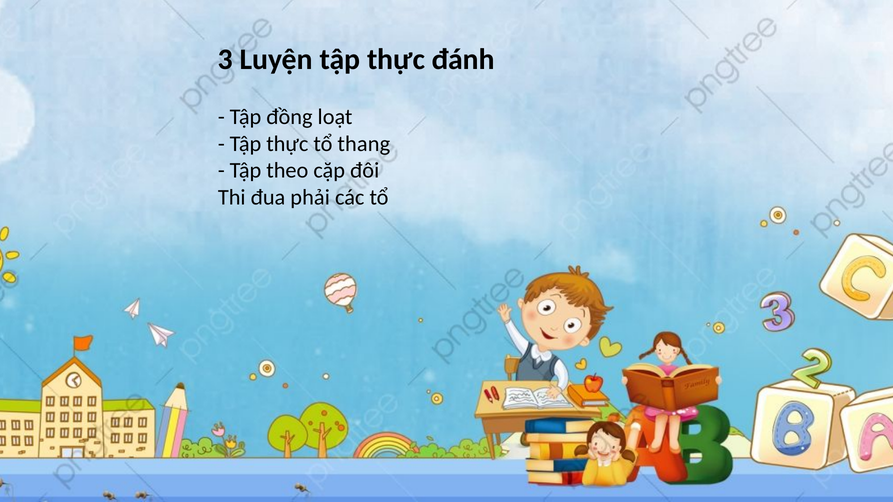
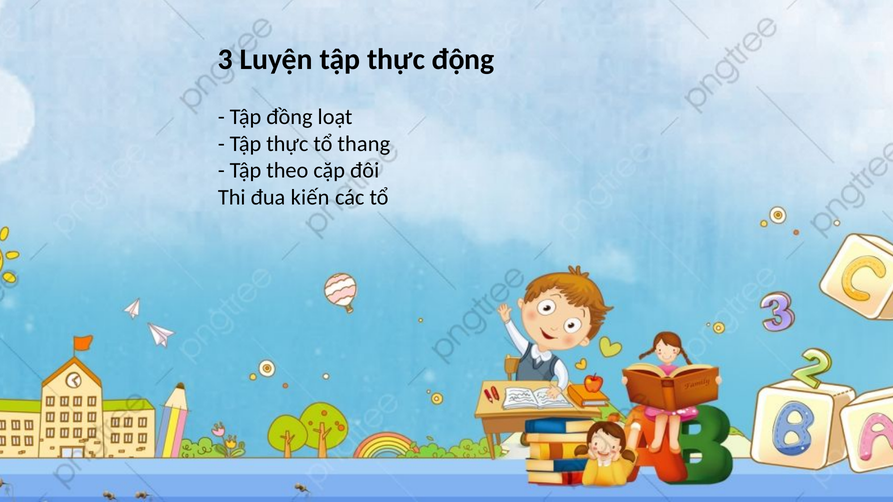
đánh: đánh -> động
phải: phải -> kiến
